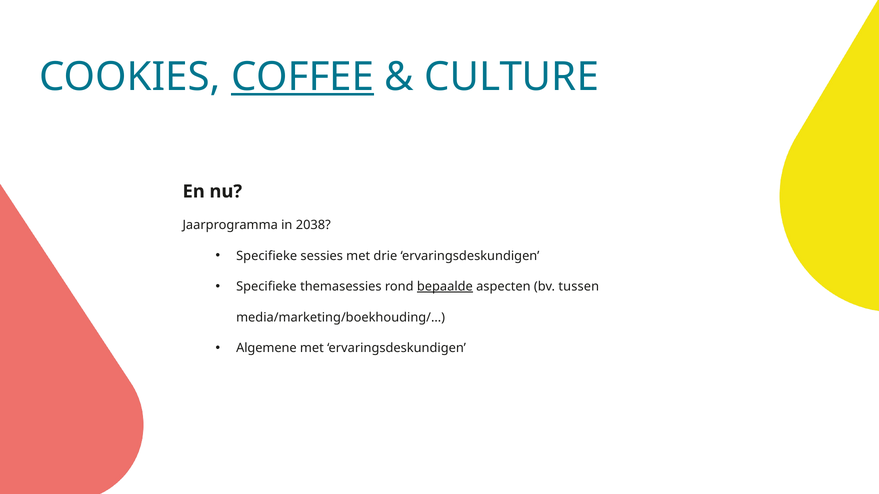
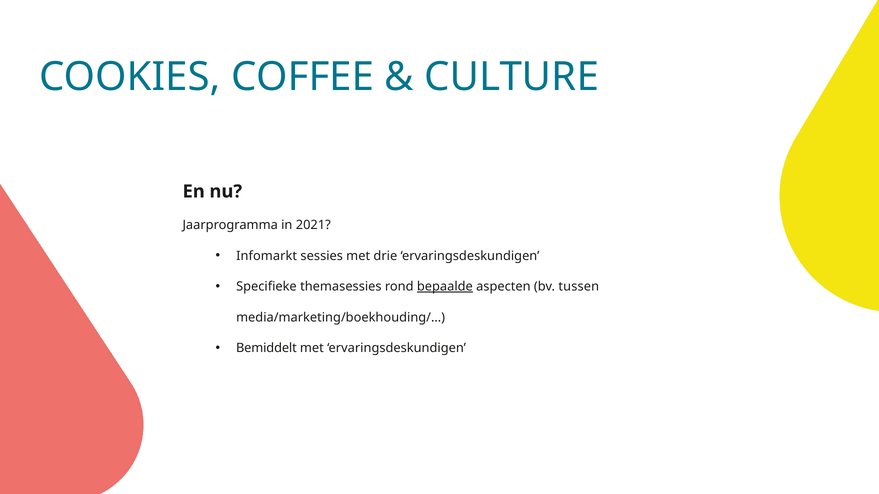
COFFEE underline: present -> none
2038: 2038 -> 2021
Specifieke at (267, 256): Specifieke -> Infomarkt
Algemene: Algemene -> Bemiddelt
